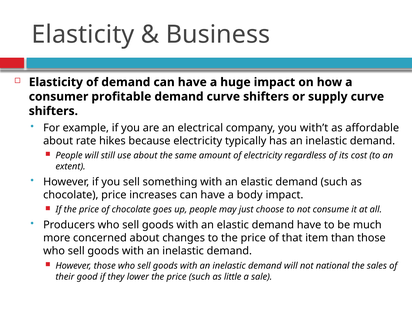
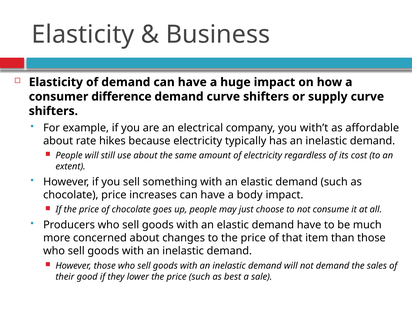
profitable: profitable -> difference
not national: national -> demand
little: little -> best
